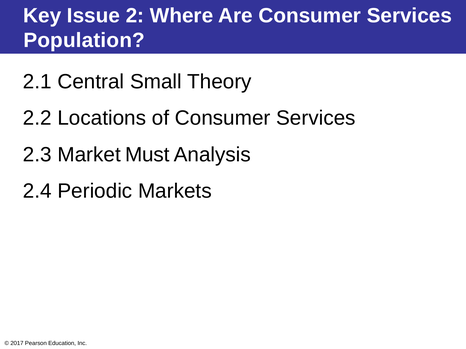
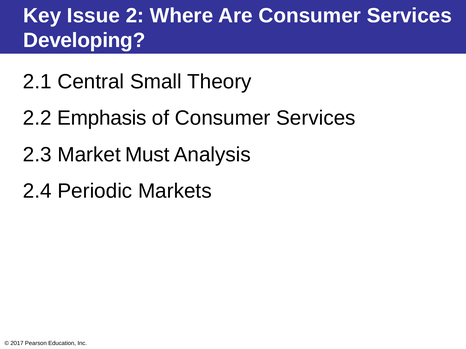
Population: Population -> Developing
Locations: Locations -> Emphasis
